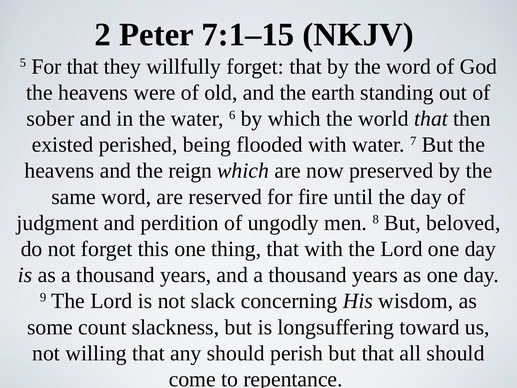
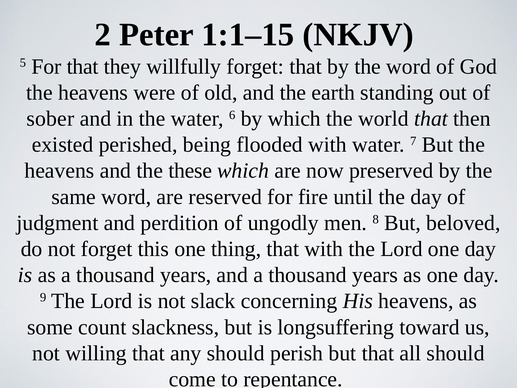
7:1–15: 7:1–15 -> 1:1–15
reign: reign -> these
His wisdom: wisdom -> heavens
